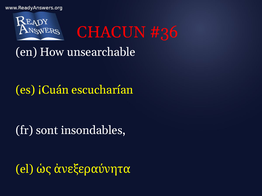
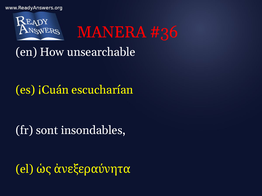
CHACUN: CHACUN -> MANERA
